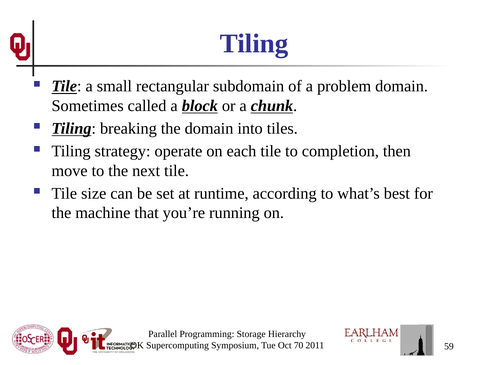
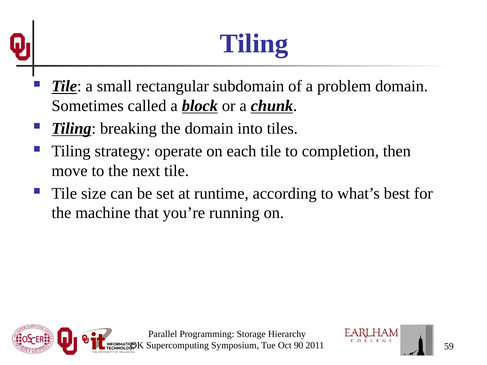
70: 70 -> 90
